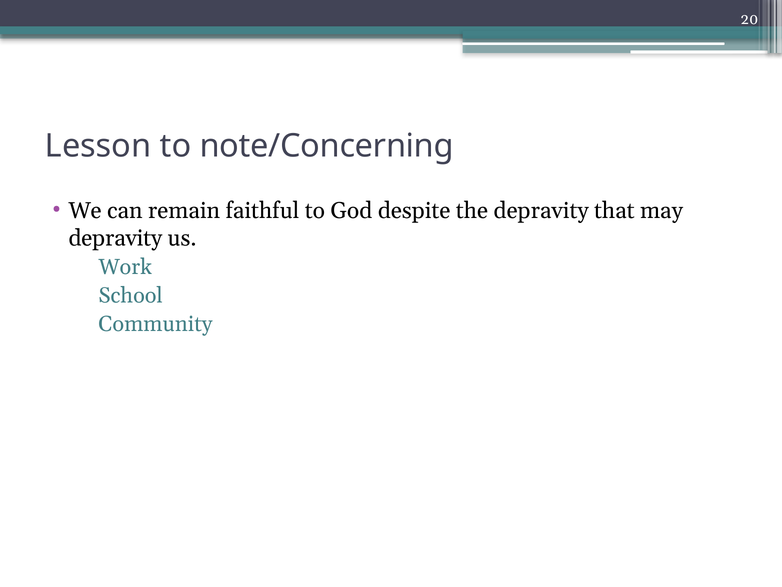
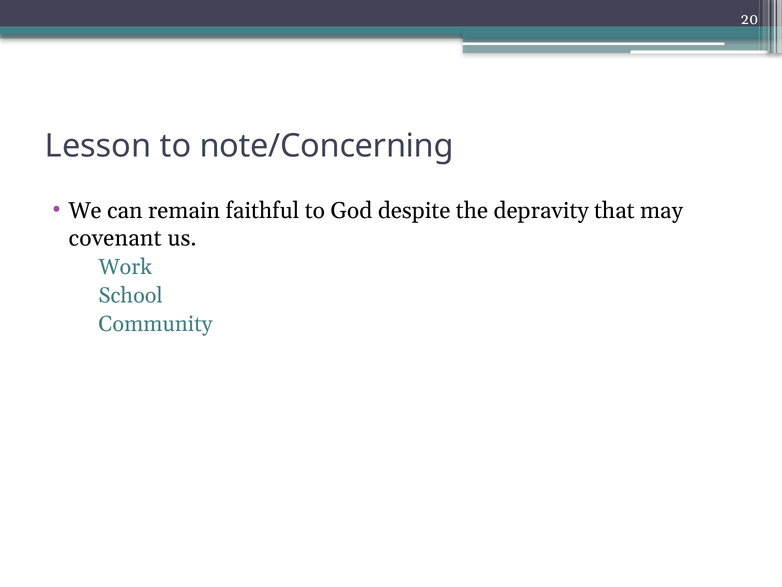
depravity at (115, 238): depravity -> covenant
